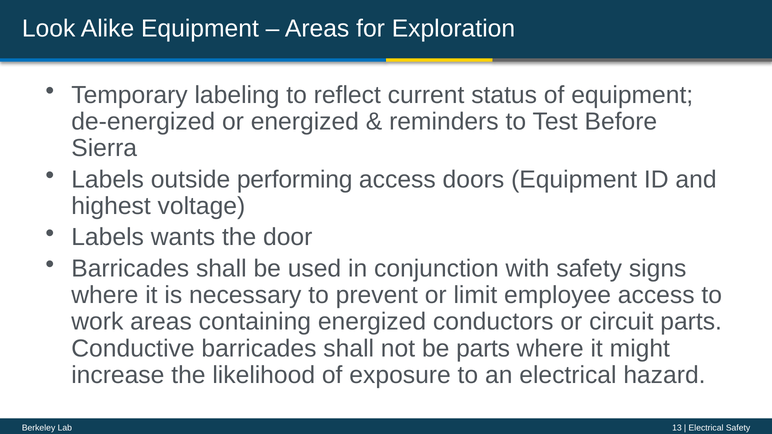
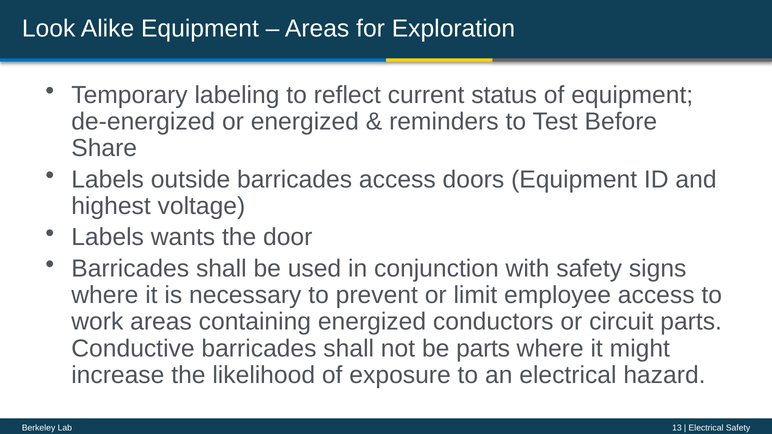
Sierra: Sierra -> Share
outside performing: performing -> barricades
